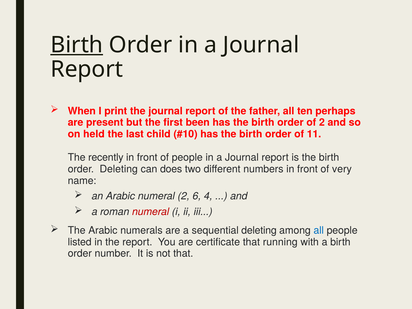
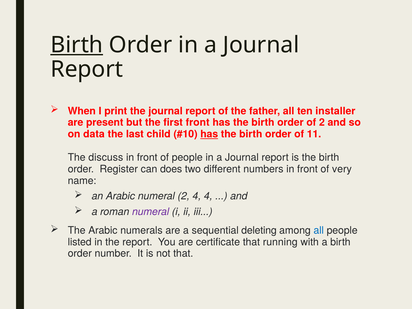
perhaps: perhaps -> installer
first been: been -> front
held: held -> data
has at (209, 134) underline: none -> present
recently: recently -> discuss
order Deleting: Deleting -> Register
2 6: 6 -> 4
numeral at (151, 212) colour: red -> purple
